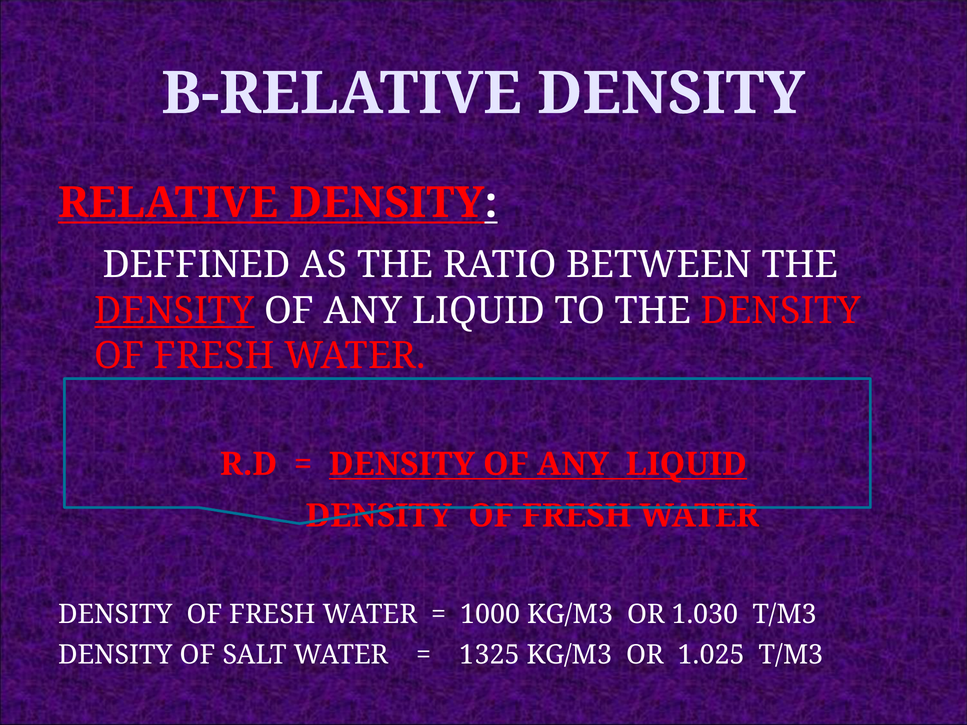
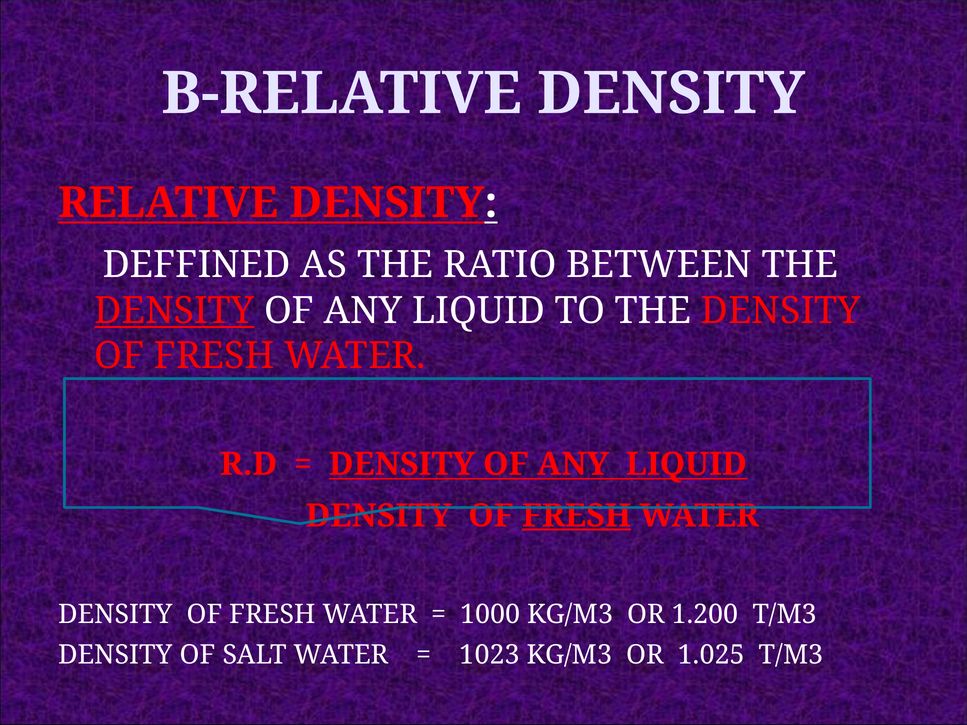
FRESH at (577, 516) underline: none -> present
1.030: 1.030 -> 1.200
1325: 1325 -> 1023
